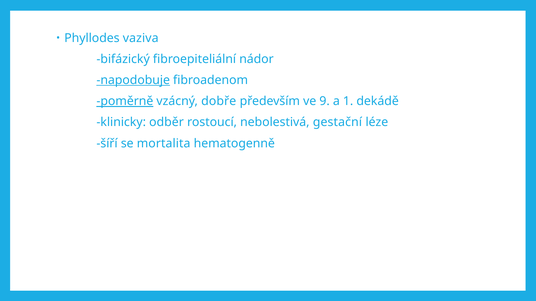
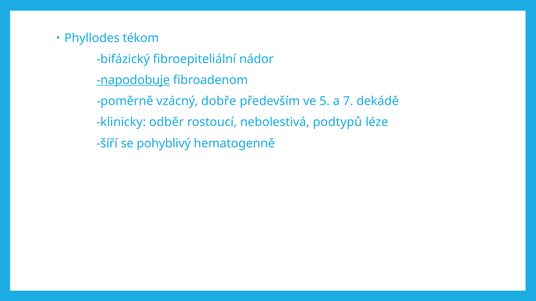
vaziva: vaziva -> tékom
poměrně underline: present -> none
9: 9 -> 5
1: 1 -> 7
gestační: gestační -> podtypů
mortalita: mortalita -> pohyblivý
